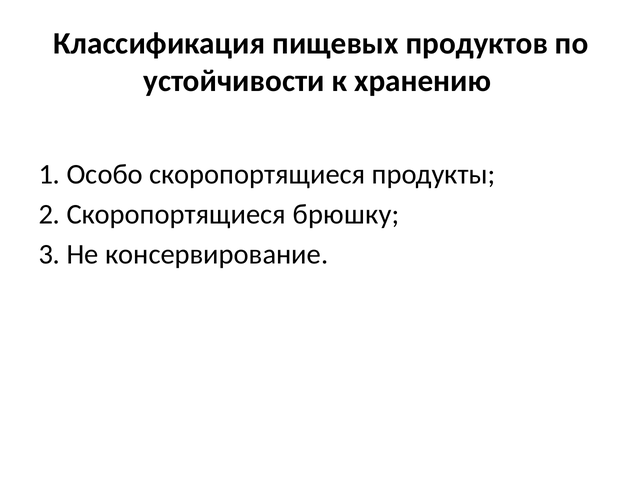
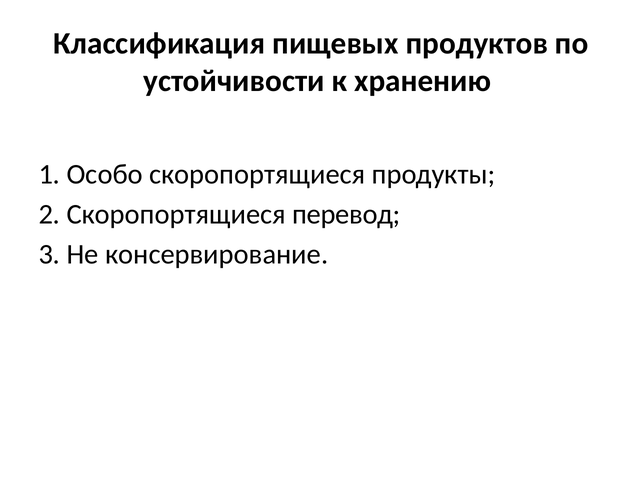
брюшку: брюшку -> перевод
